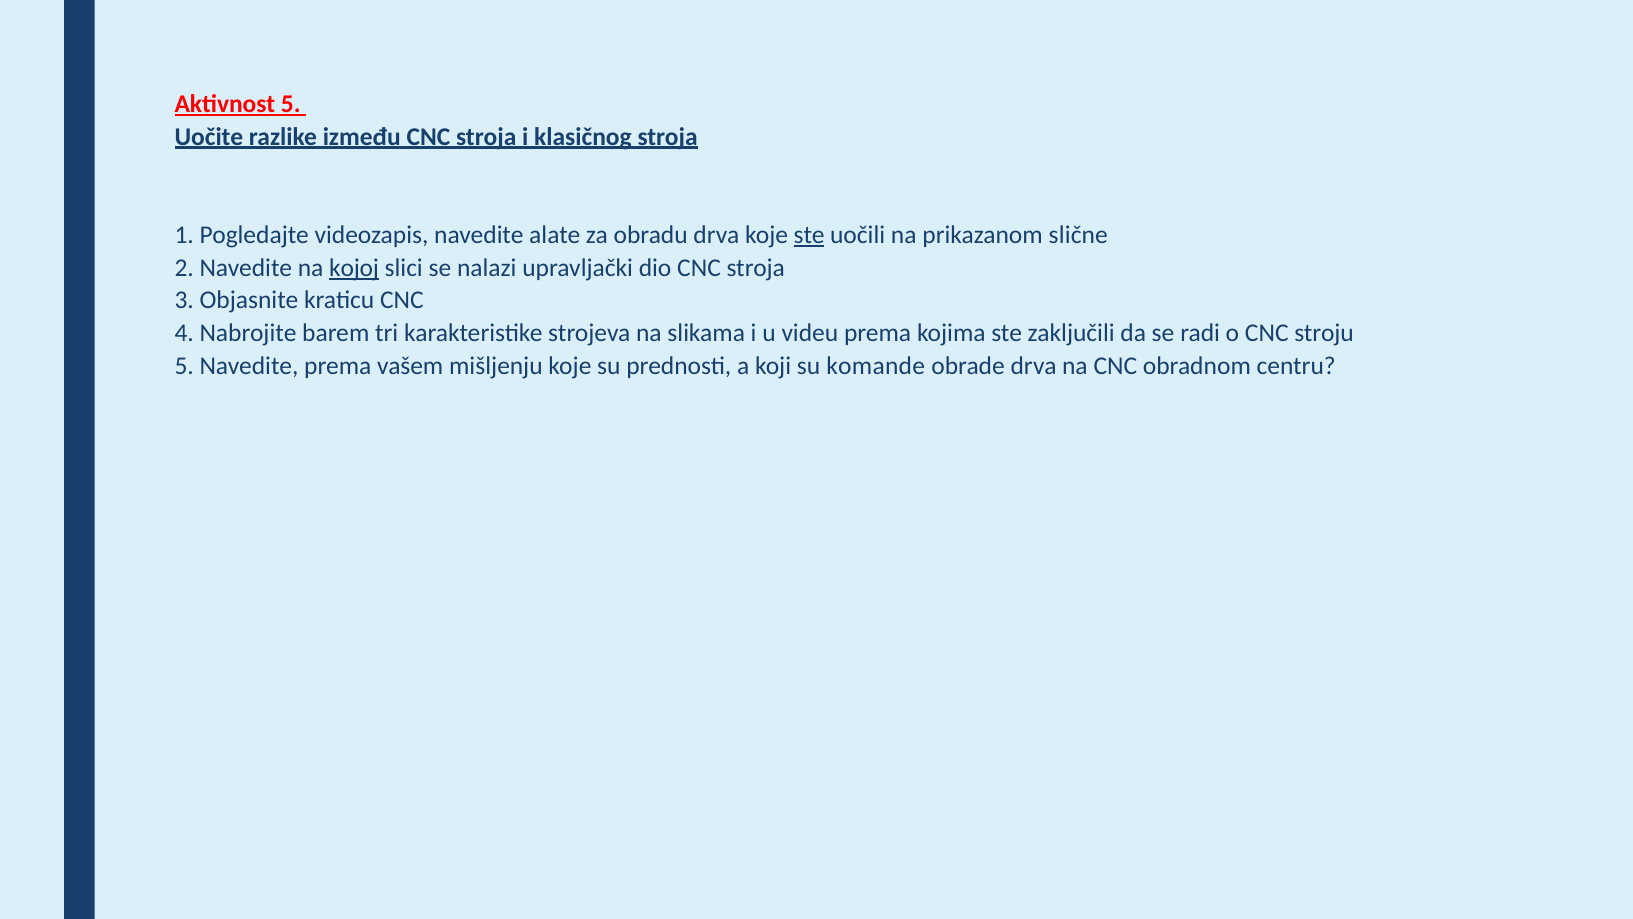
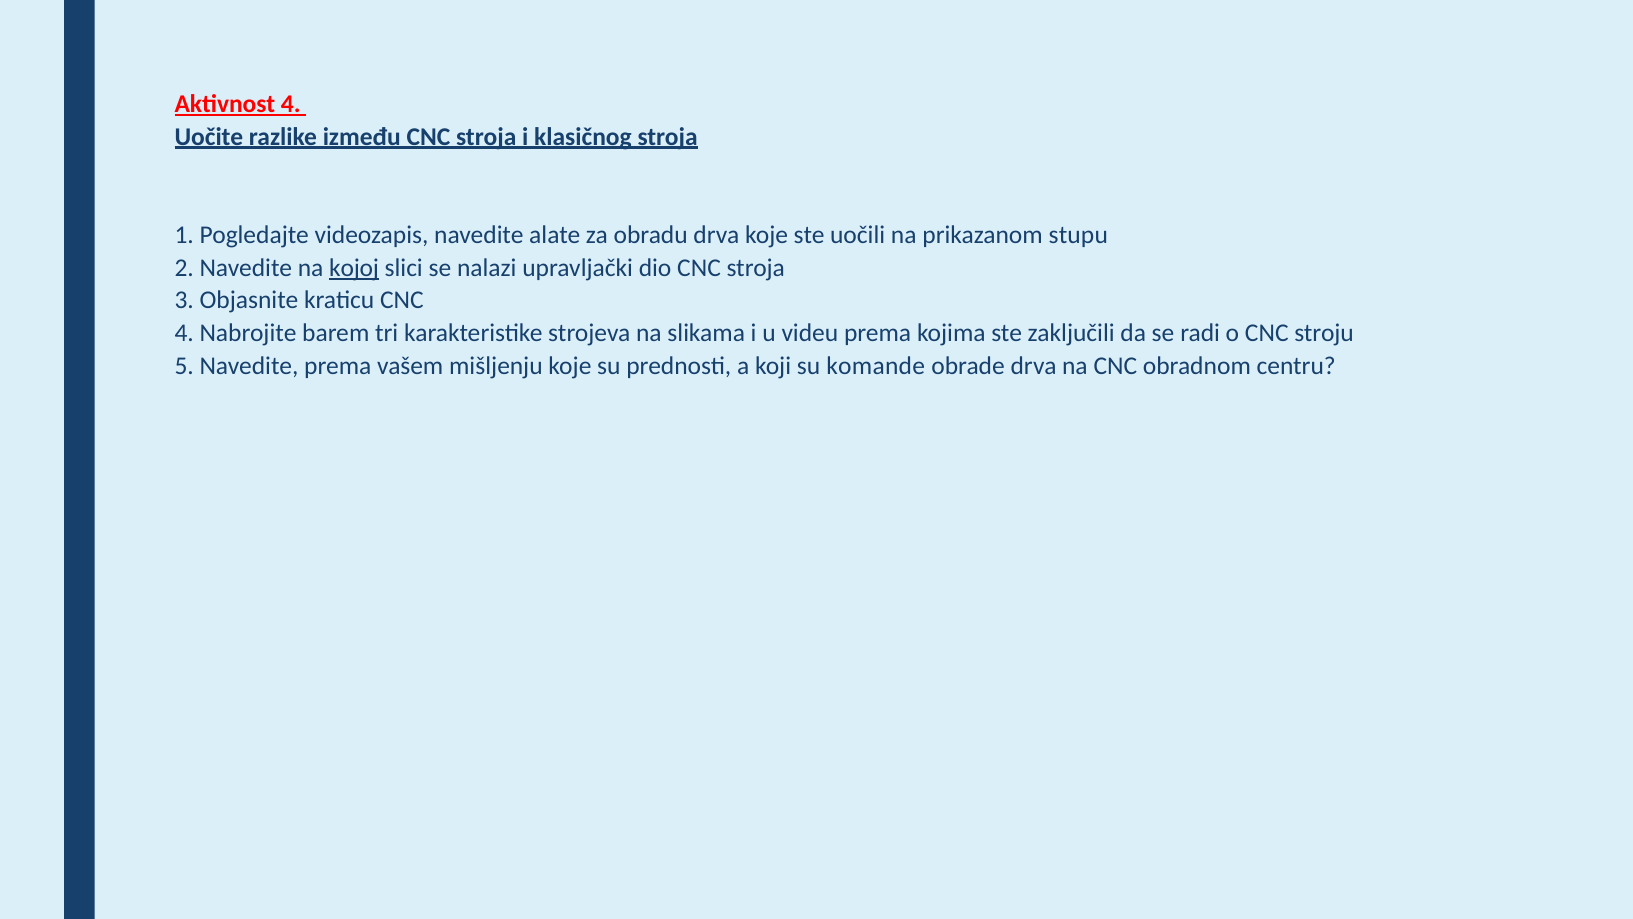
Aktivnost 5: 5 -> 4
ste at (809, 235) underline: present -> none
slične: slične -> stupu
